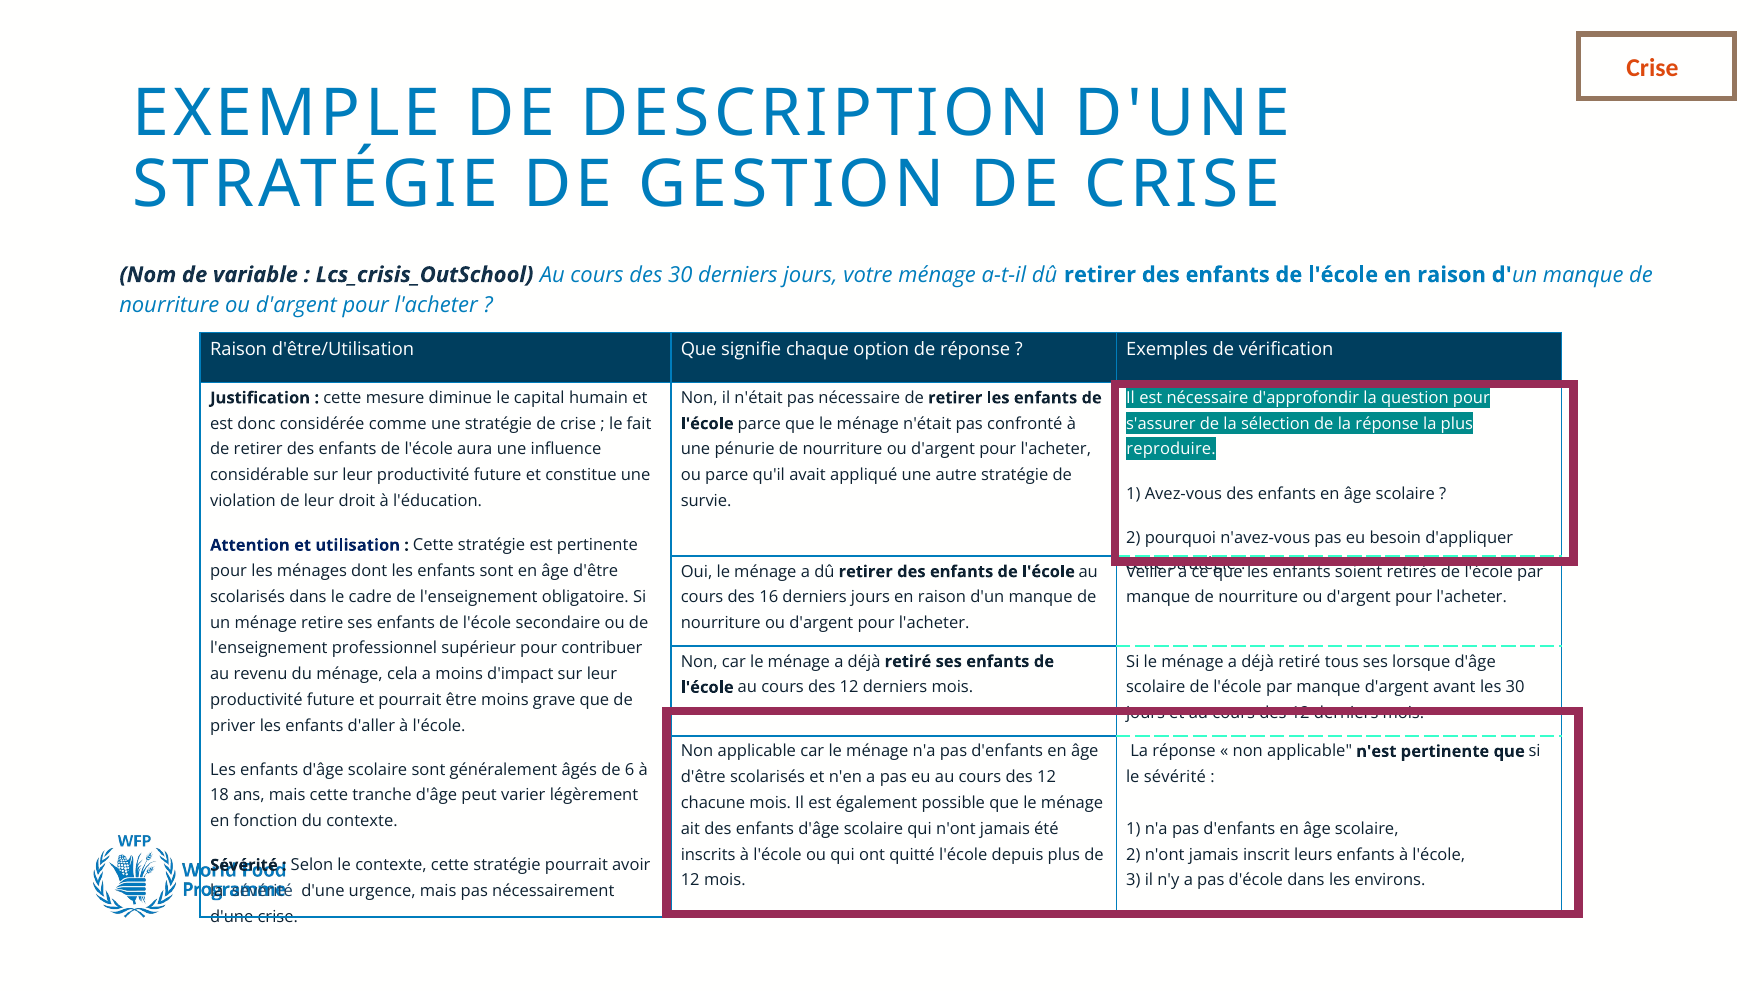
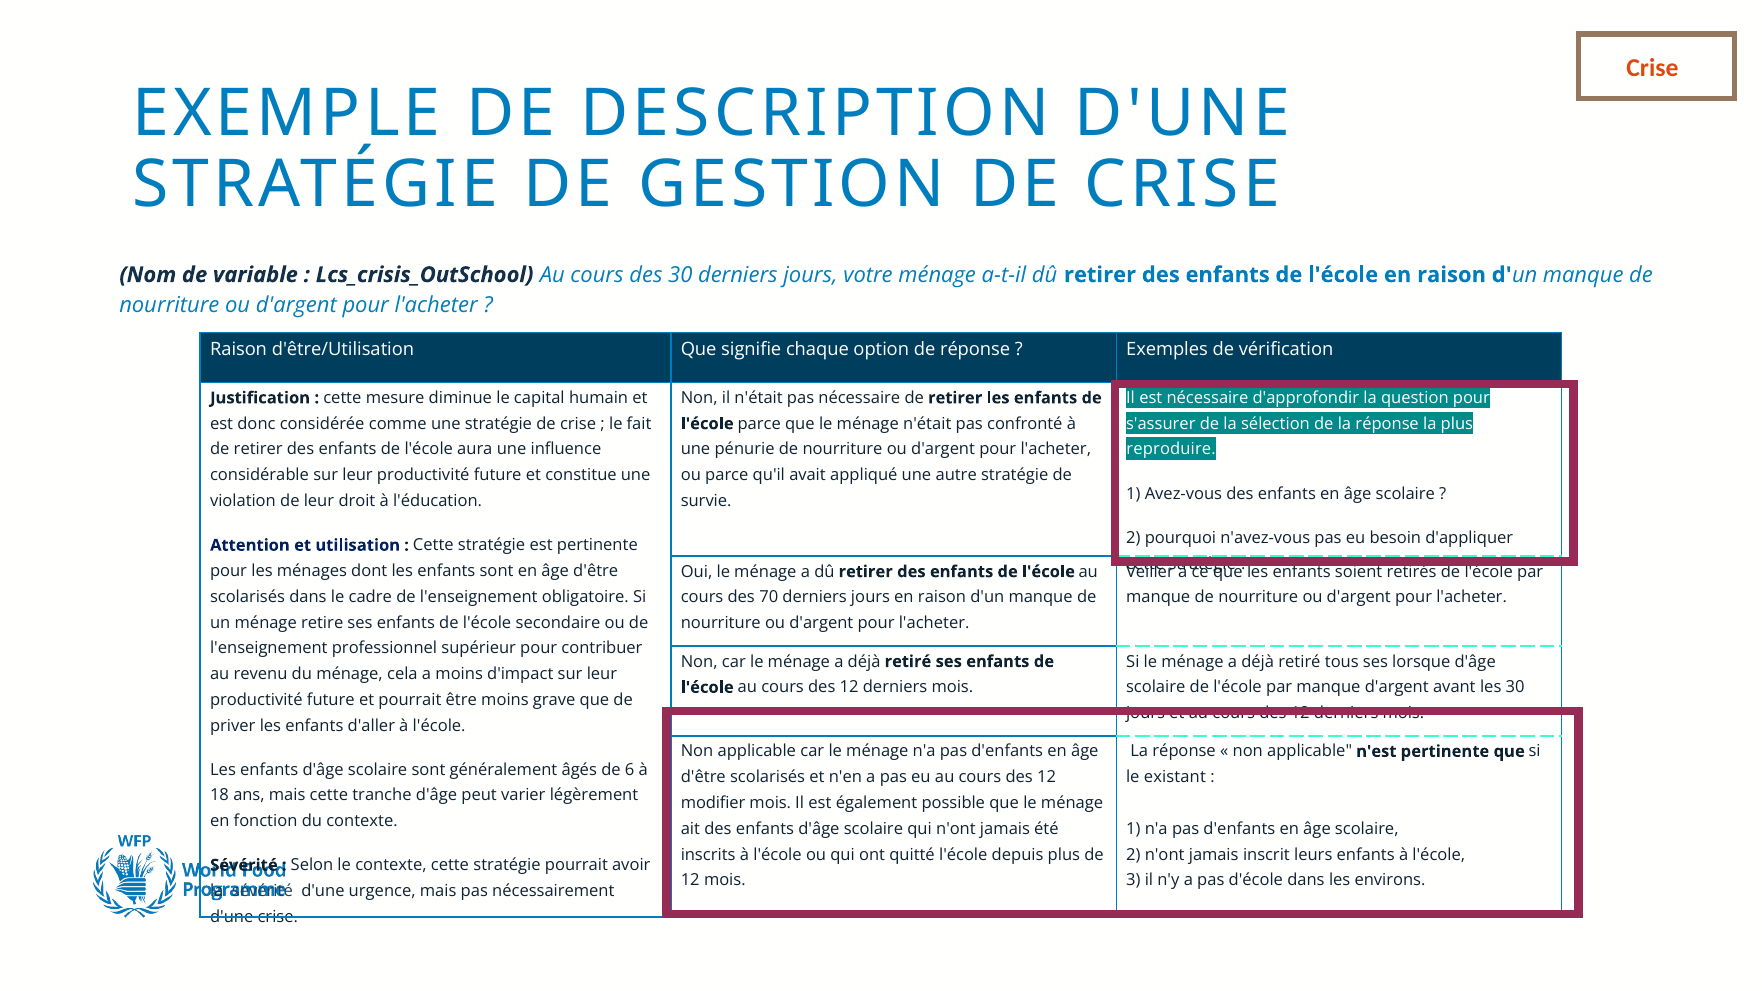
16: 16 -> 70
le sévérité: sévérité -> existant
chacune: chacune -> modifier
